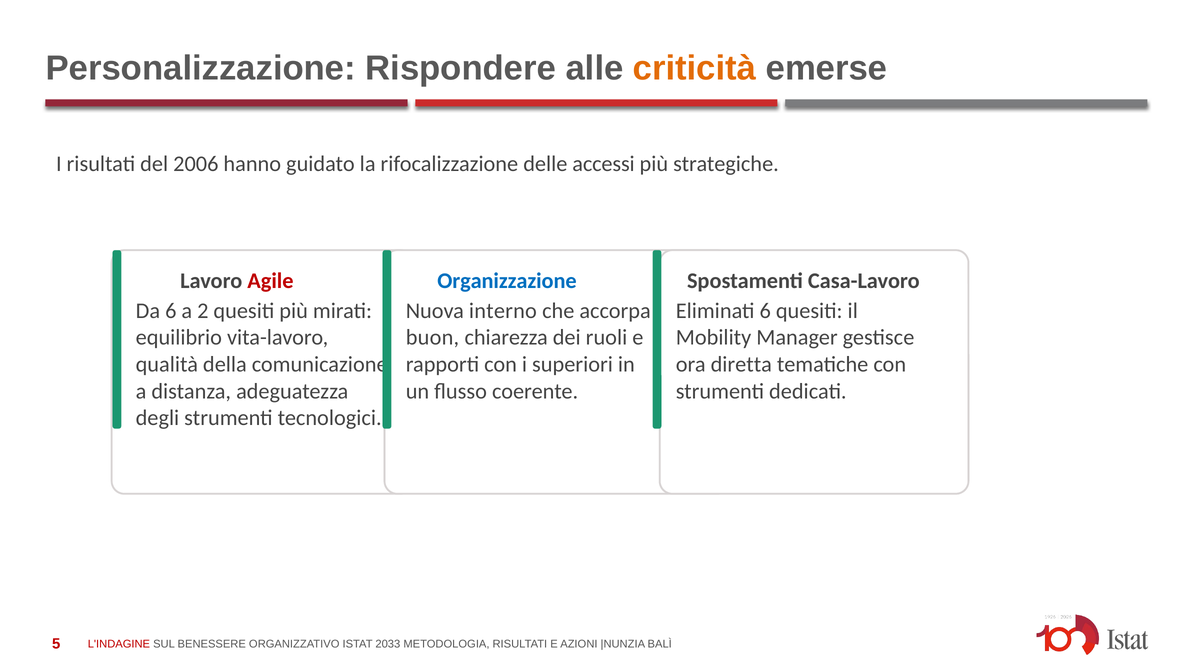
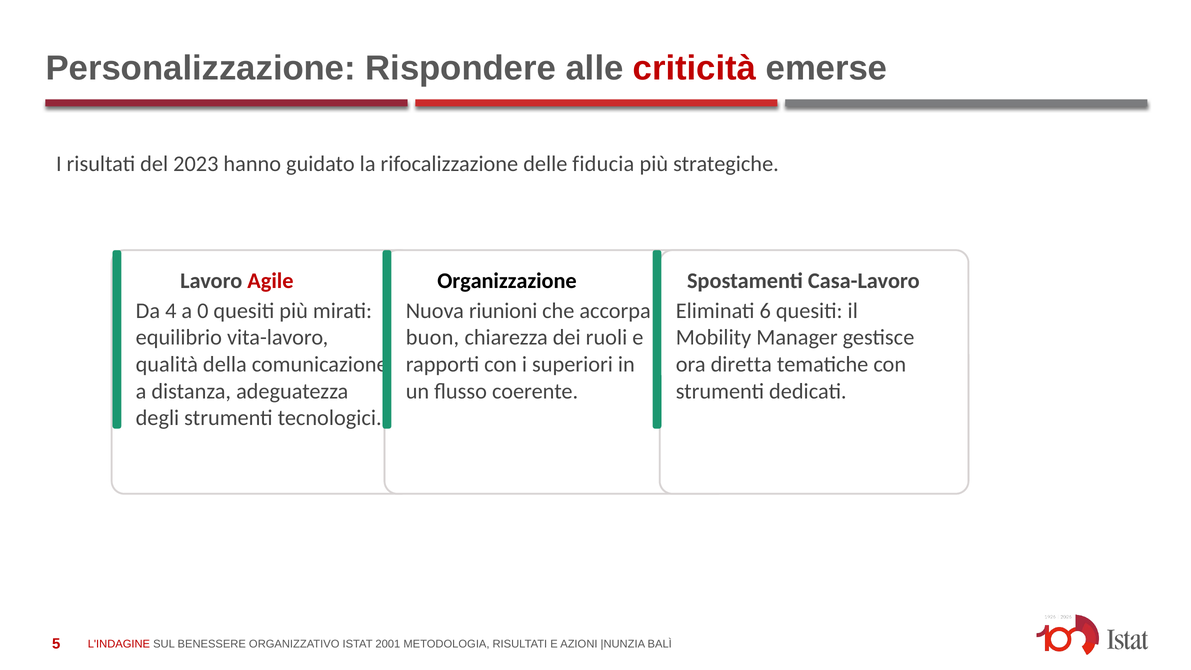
criticità colour: orange -> red
2006: 2006 -> 2023
accessi: accessi -> fiducia
Organizzazione colour: blue -> black
Da 6: 6 -> 4
2: 2 -> 0
interno: interno -> riunioni
2033: 2033 -> 2001
